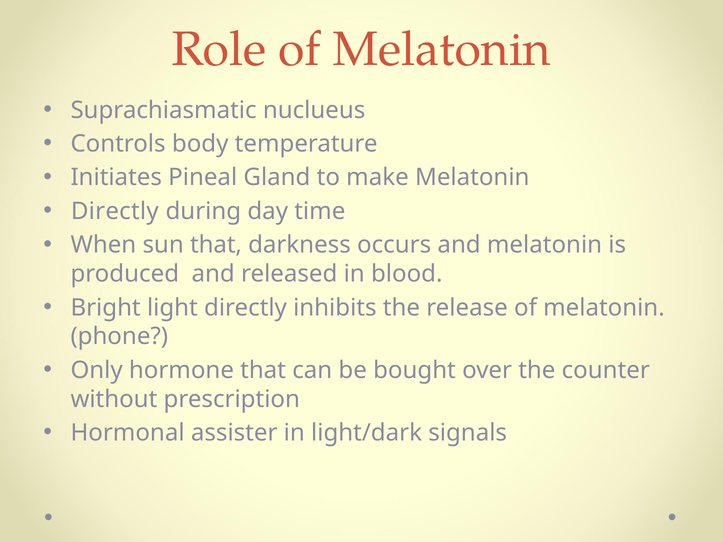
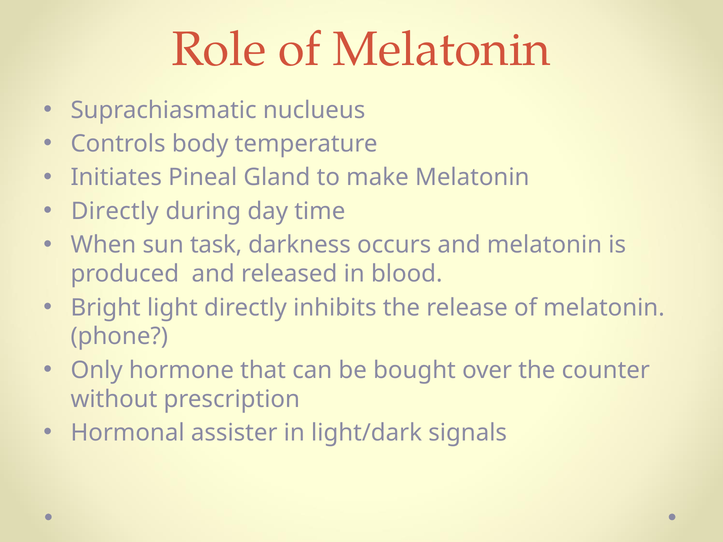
sun that: that -> task
